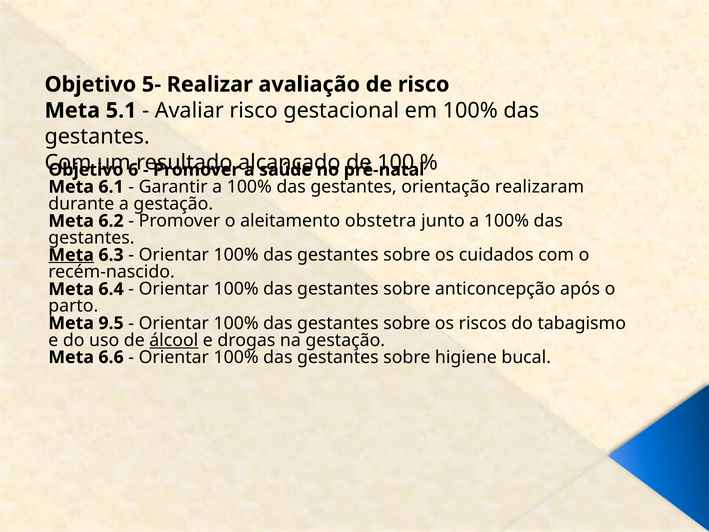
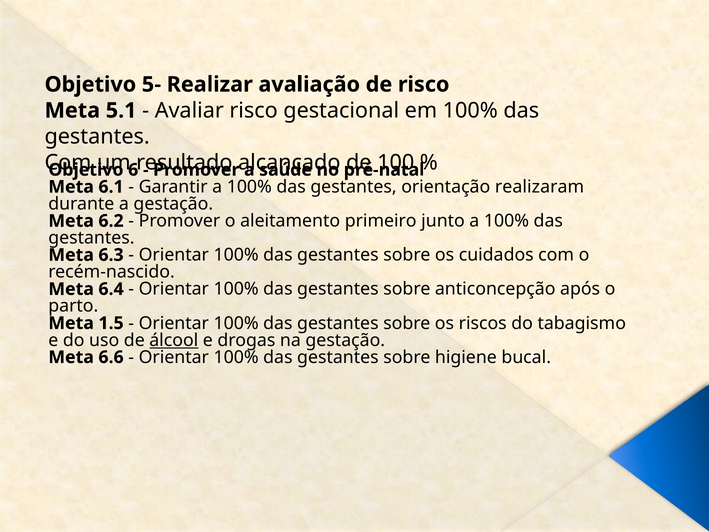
obstetra: obstetra -> primeiro
Meta at (71, 255) underline: present -> none
9.5: 9.5 -> 1.5
